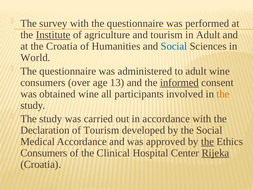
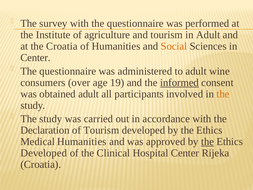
Institute underline: present -> none
Social at (174, 46) colour: blue -> orange
World at (35, 58): World -> Center
13: 13 -> 19
obtained wine: wine -> adult
developed by the Social: Social -> Ethics
Medical Accordance: Accordance -> Humanities
Consumers at (44, 153): Consumers -> Developed
Rijeka underline: present -> none
